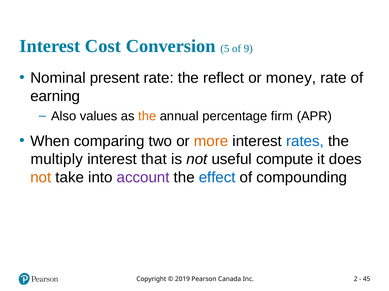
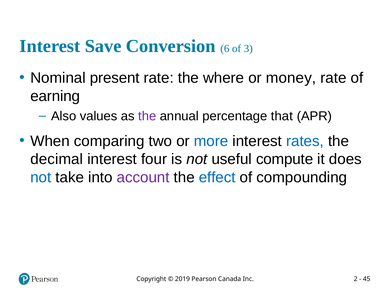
Cost: Cost -> Save
5: 5 -> 6
9: 9 -> 3
reflect: reflect -> where
the at (147, 116) colour: orange -> purple
firm: firm -> that
more colour: orange -> blue
multiply: multiply -> decimal
that: that -> four
not at (41, 178) colour: orange -> blue
